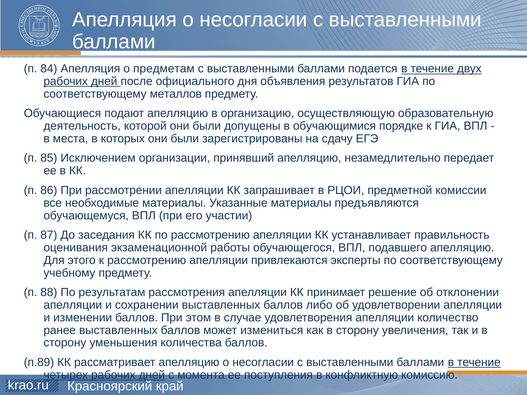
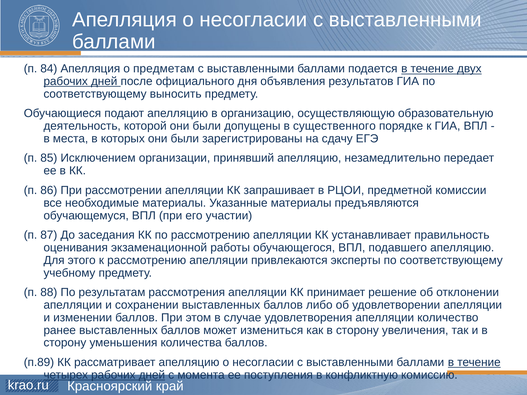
металлов: металлов -> выносить
обучающимися: обучающимися -> существенного
